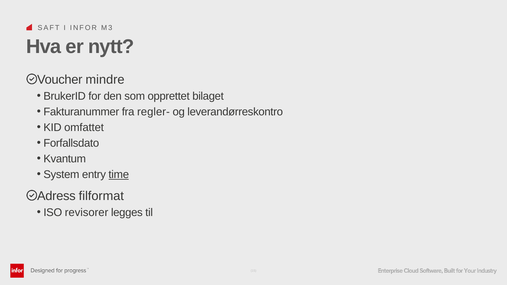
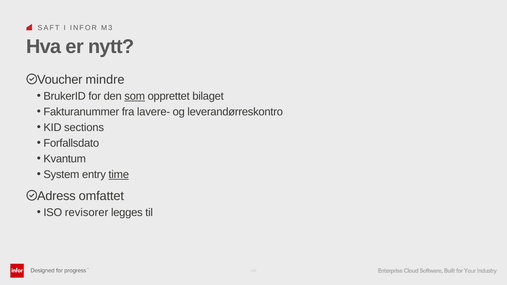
som underline: none -> present
regler-: regler- -> lavere-
omfattet: omfattet -> sections
filformat: filformat -> omfattet
